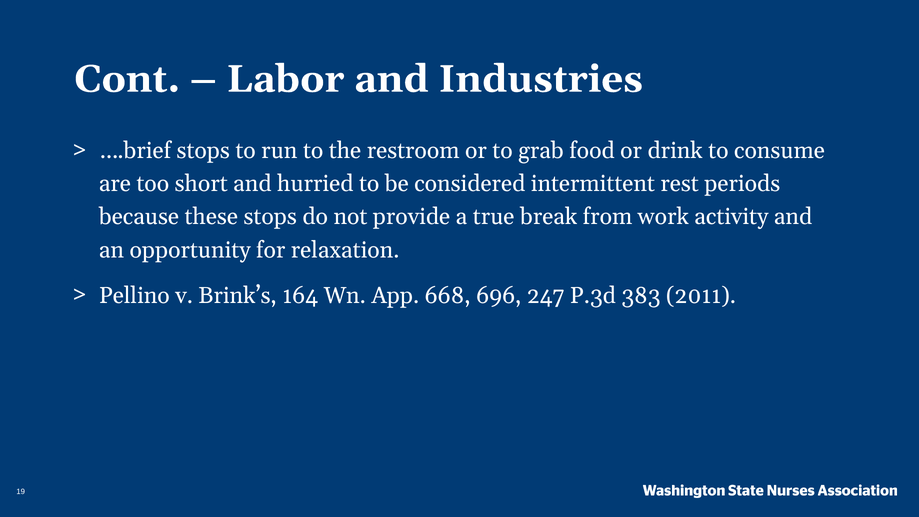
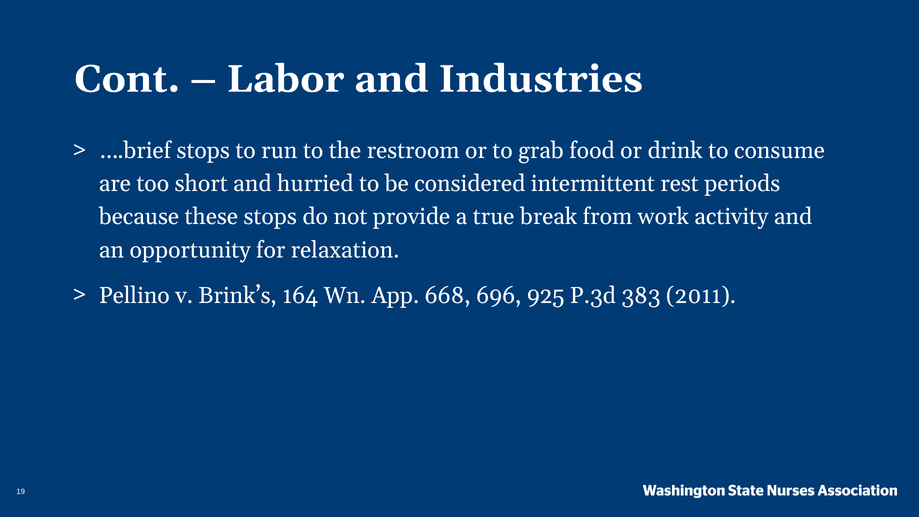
247: 247 -> 925
